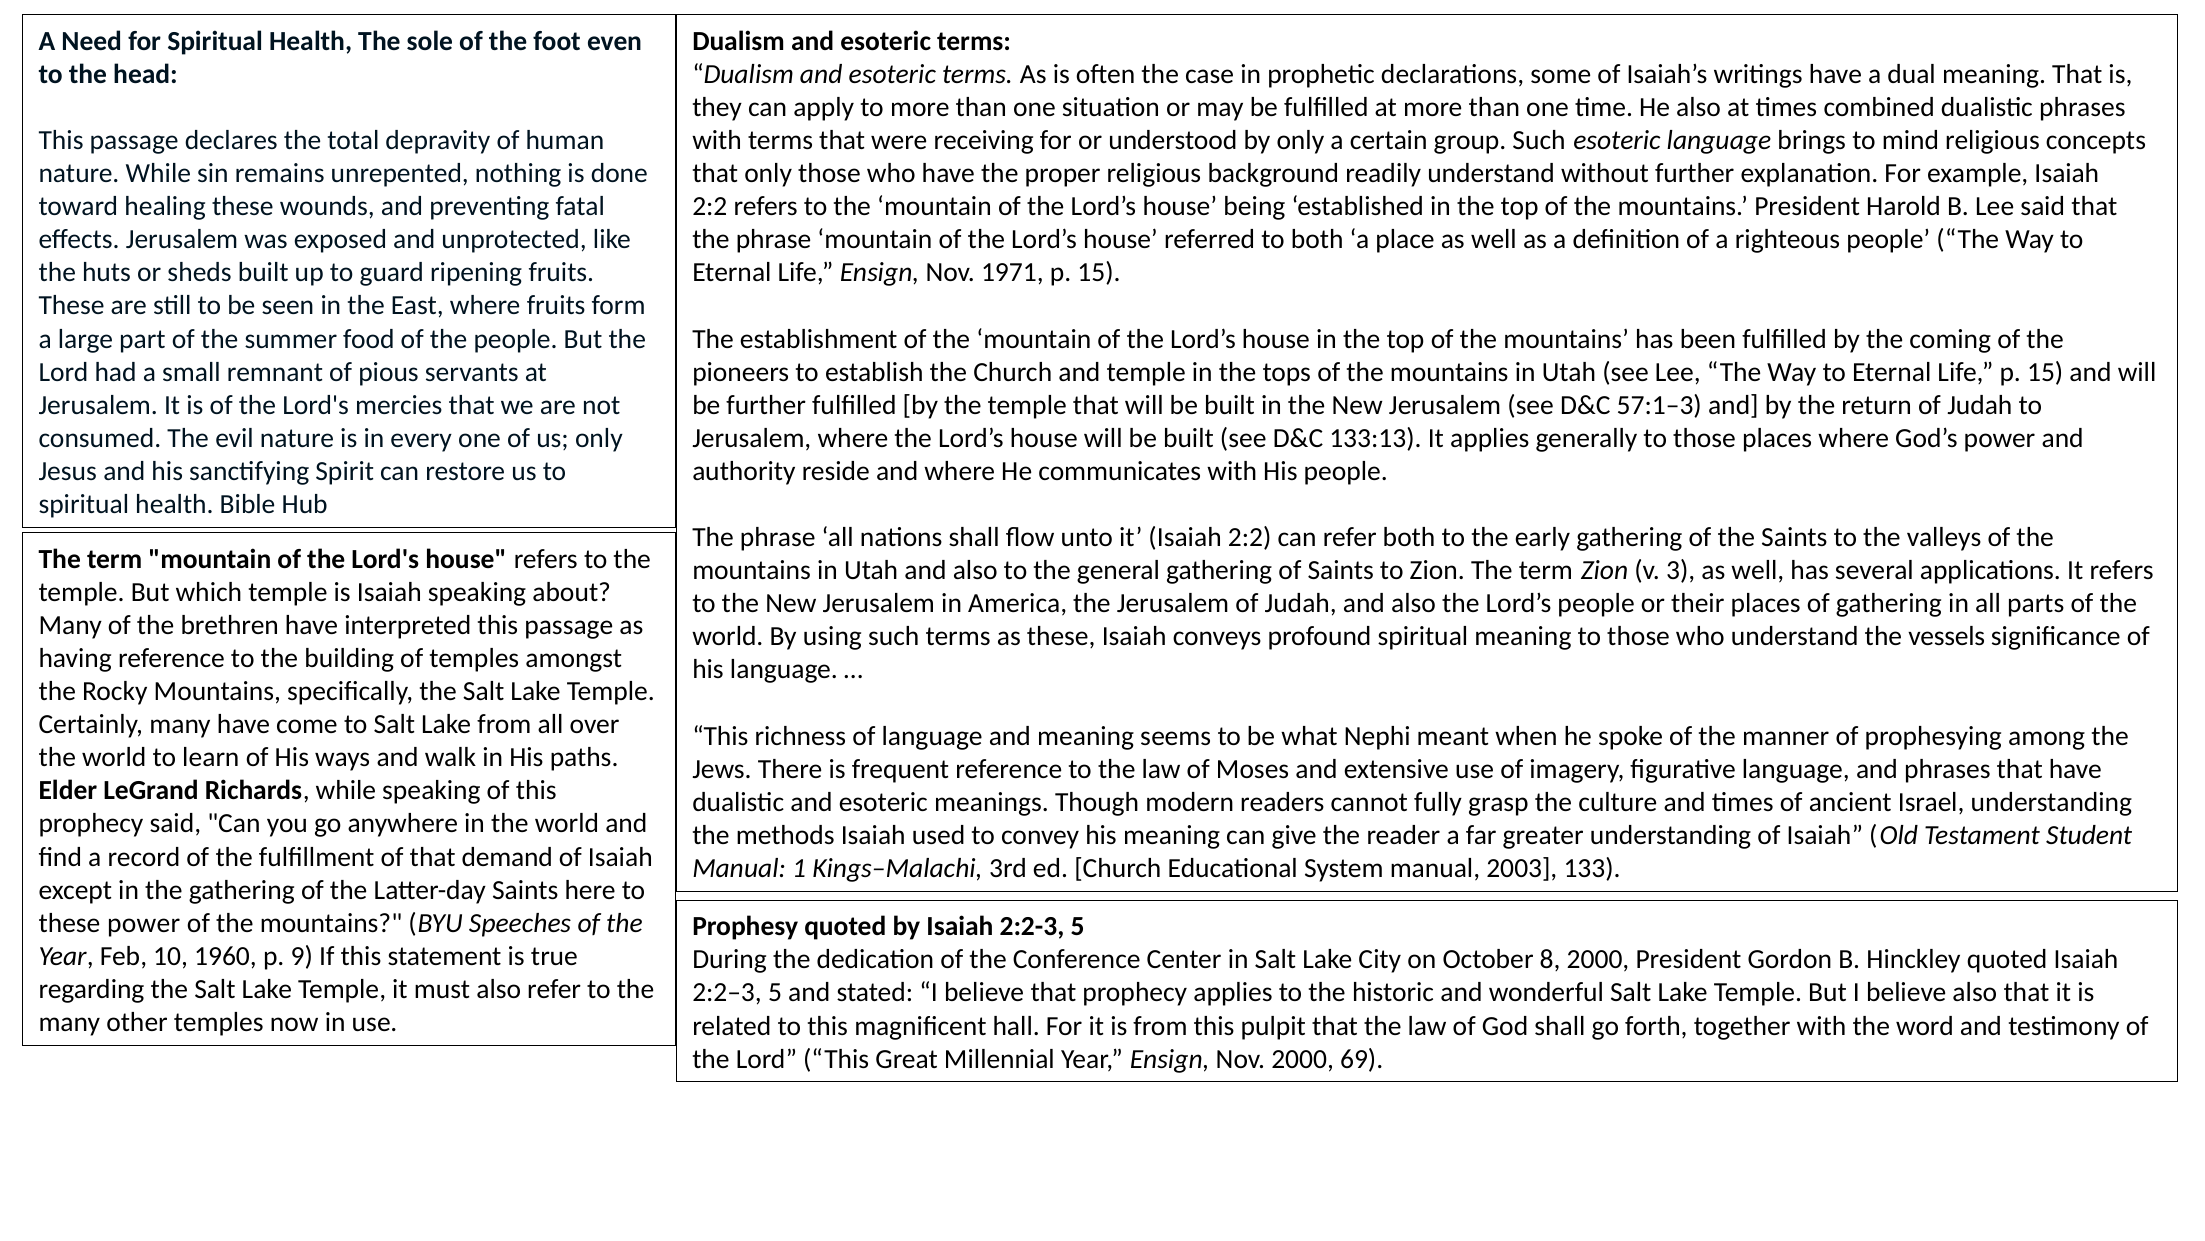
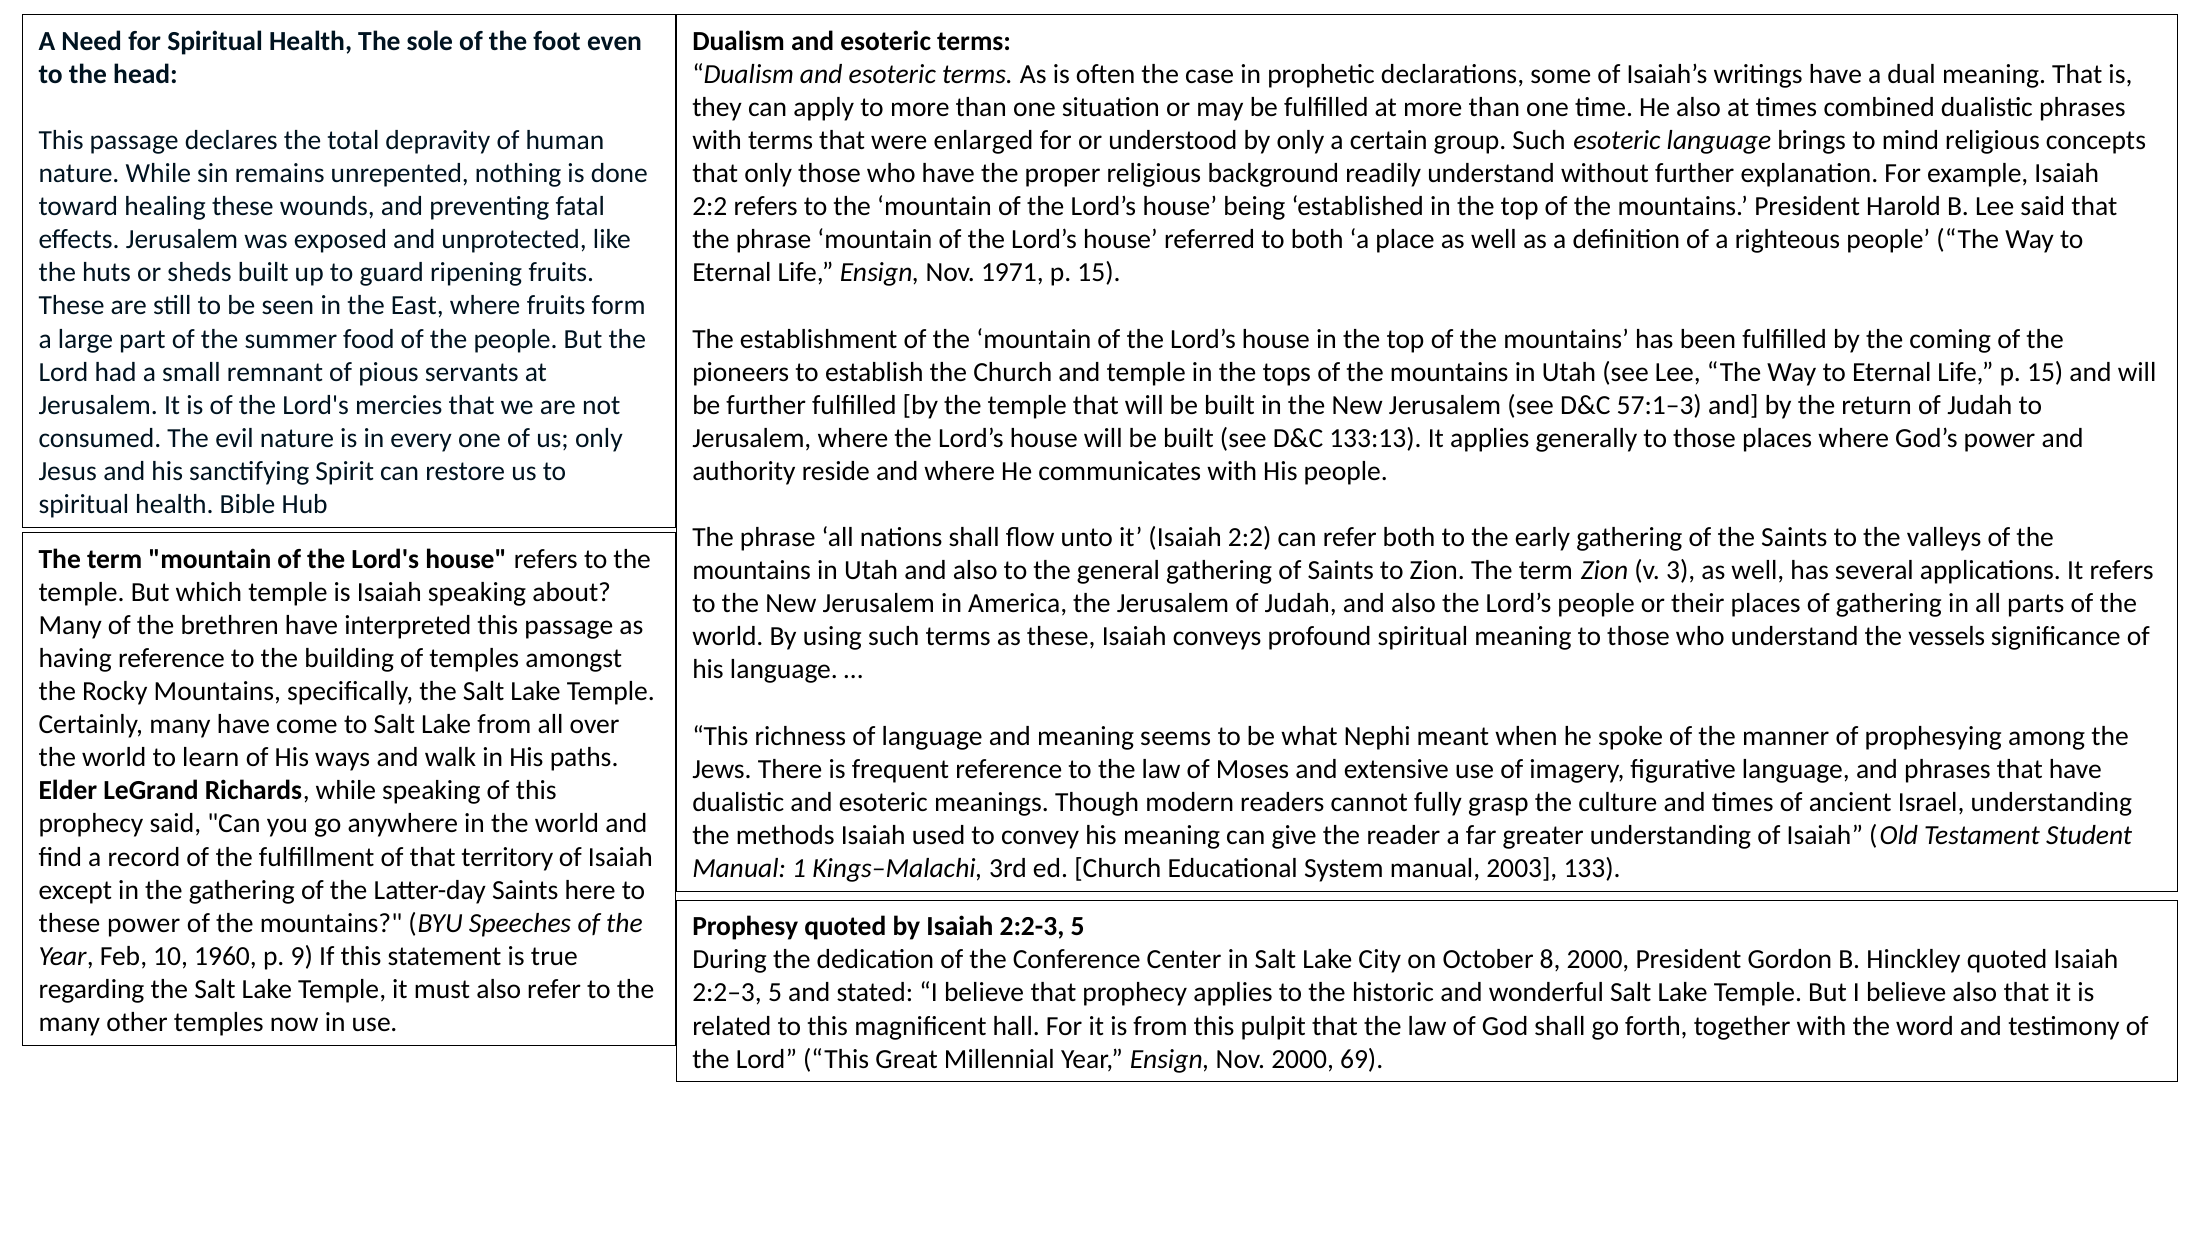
receiving: receiving -> enlarged
demand: demand -> territory
